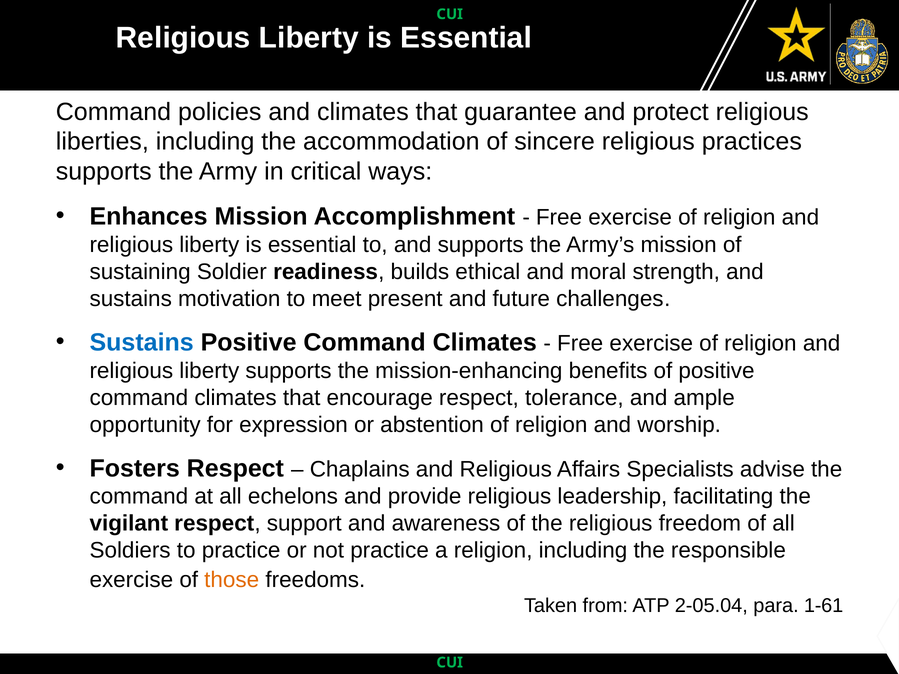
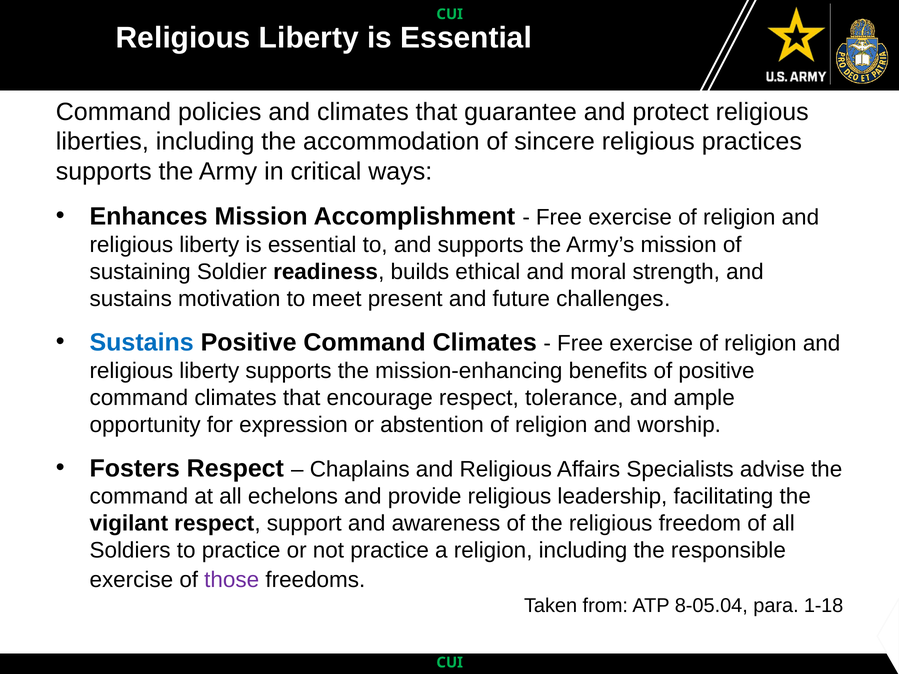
those colour: orange -> purple
2-05.04: 2-05.04 -> 8-05.04
1-61: 1-61 -> 1-18
